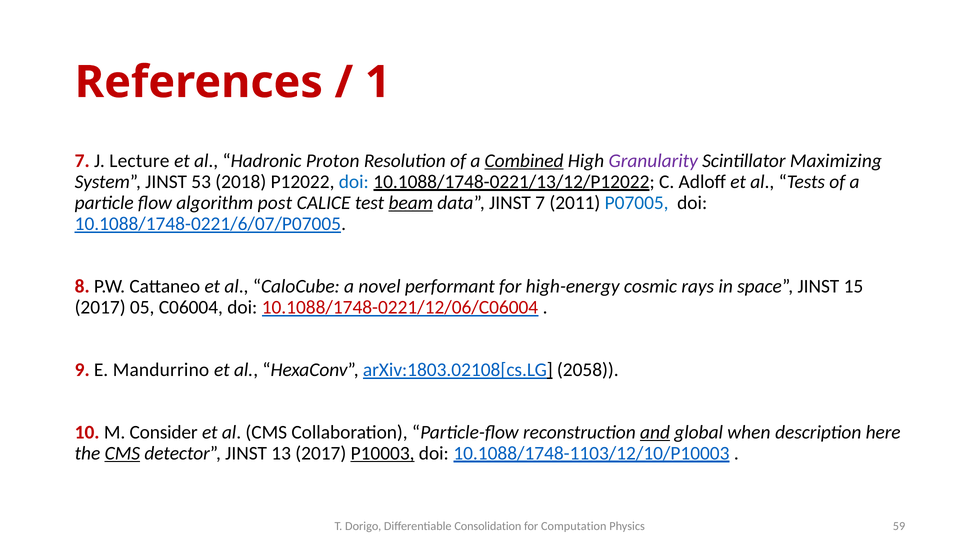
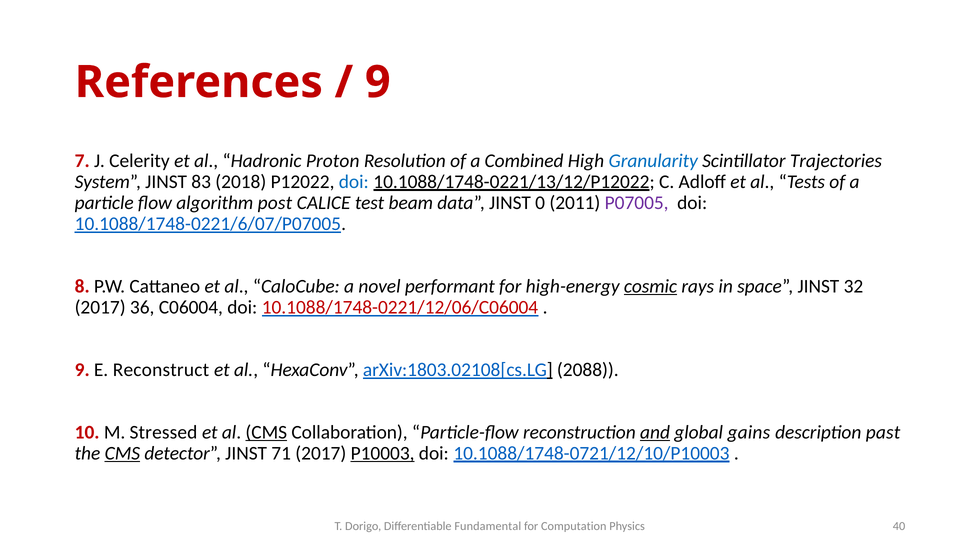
1 at (378, 82): 1 -> 9
Lecture: Lecture -> Celerity
Combined underline: present -> none
Granularity colour: purple -> blue
Maximizing: Maximizing -> Trajectories
53: 53 -> 83
beam underline: present -> none
JINST 7: 7 -> 0
P07005 colour: blue -> purple
cosmic underline: none -> present
15: 15 -> 32
05: 05 -> 36
Mandurrino: Mandurrino -> Reconstruct
2058: 2058 -> 2088
Consider: Consider -> Stressed
CMS at (266, 432) underline: none -> present
when: when -> gains
here: here -> past
13: 13 -> 71
10.1088/1748-1103/12/10/P10003: 10.1088/1748-1103/12/10/P10003 -> 10.1088/1748-0721/12/10/P10003
Consolidation: Consolidation -> Fundamental
59: 59 -> 40
